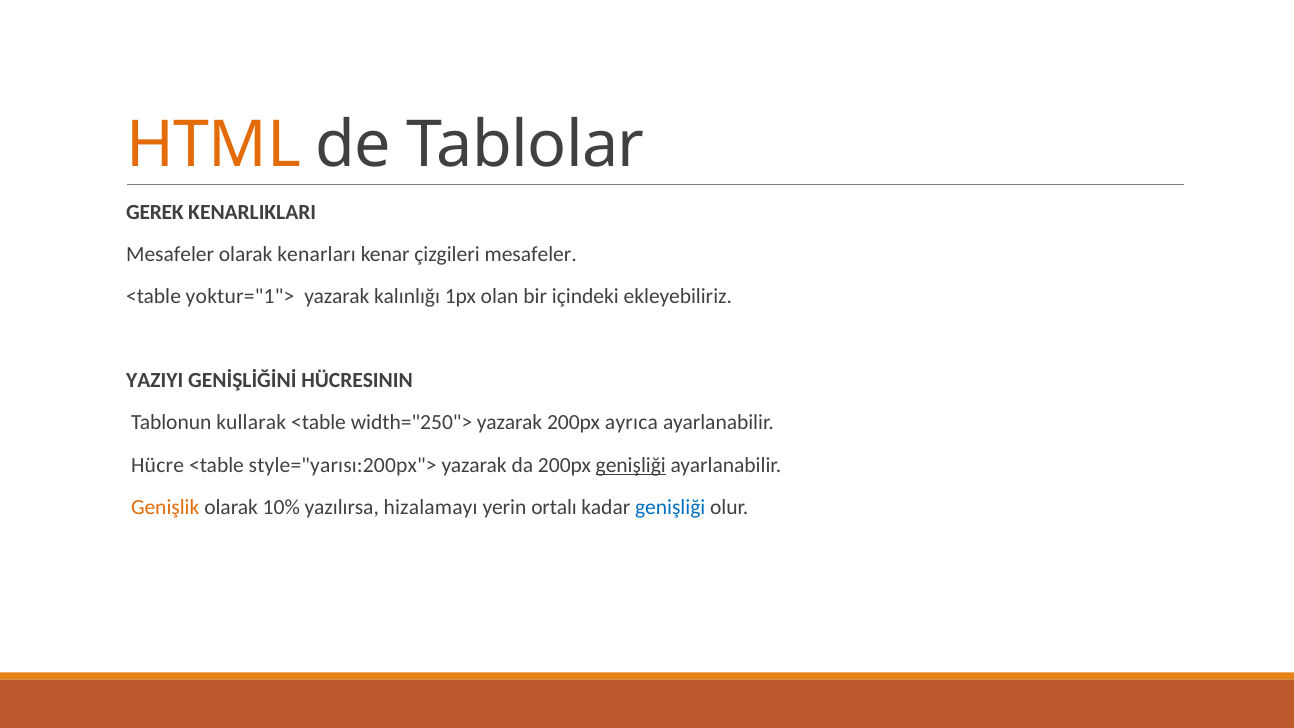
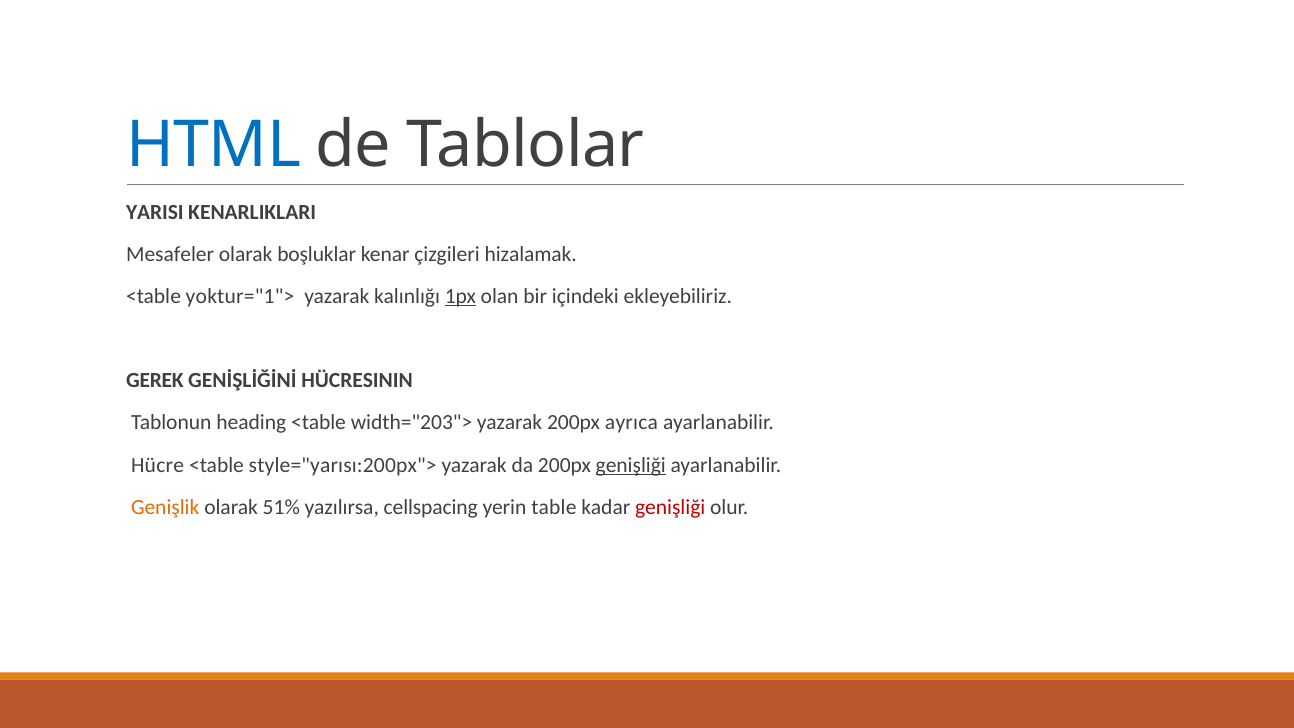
HTML colour: orange -> blue
GEREK: GEREK -> YARISI
kenarları: kenarları -> boşluklar
çizgileri mesafeler: mesafeler -> hizalamak
1px underline: none -> present
YAZIYI: YAZIYI -> GEREK
kullarak: kullarak -> heading
width="250">: width="250"> -> width="203">
10%: 10% -> 51%
hizalamayı: hizalamayı -> cellspacing
ortalı: ortalı -> table
genişliği at (670, 507) colour: blue -> red
